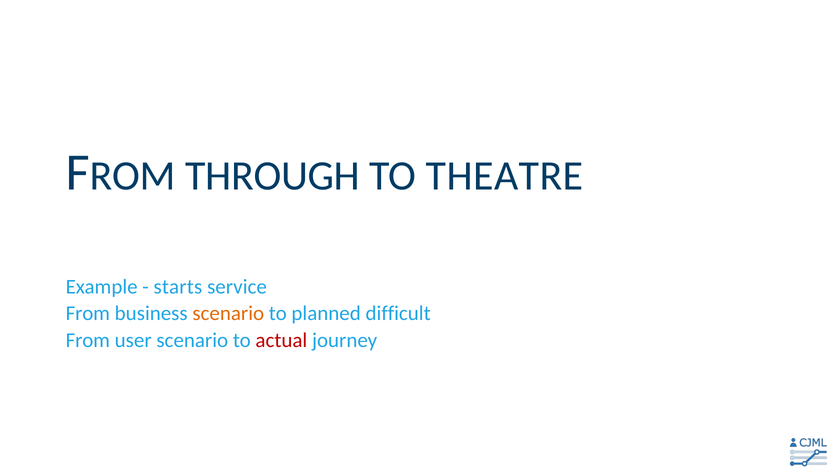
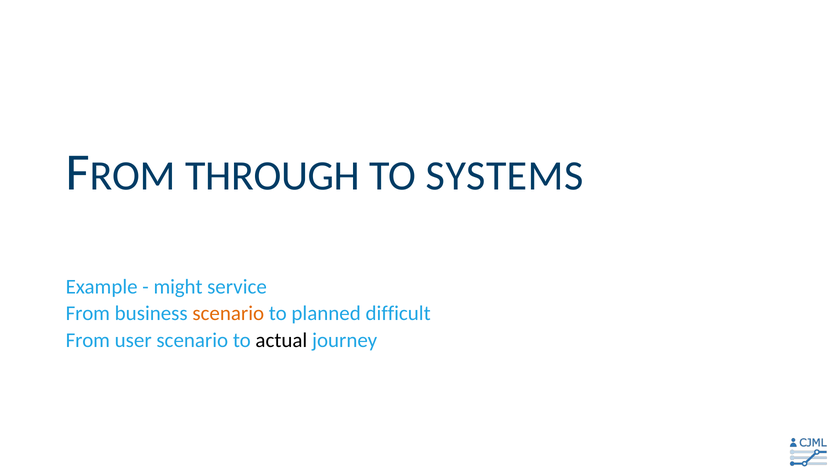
THEATRE: THEATRE -> SYSTEMS
starts: starts -> might
actual colour: red -> black
